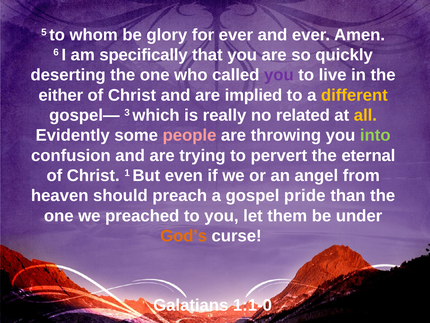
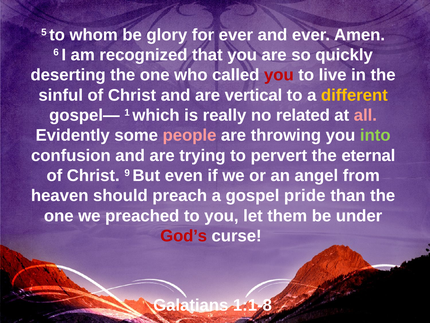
specifically: specifically -> recognized
you at (279, 75) colour: purple -> red
either: either -> sinful
implied: implied -> vertical
3: 3 -> 1
all colour: yellow -> pink
1: 1 -> 9
God’s colour: orange -> red
1:1-0: 1:1-0 -> 1:1-8
